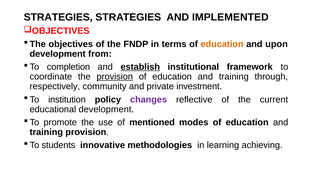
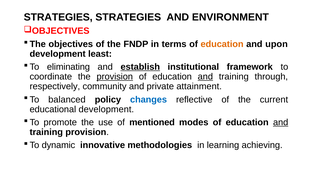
IMPLEMENTED: IMPLEMENTED -> ENVIRONMENT
from: from -> least
completion: completion -> eliminating
and at (205, 77) underline: none -> present
investment: investment -> attainment
institution: institution -> balanced
changes colour: purple -> blue
and at (281, 123) underline: none -> present
students: students -> dynamic
